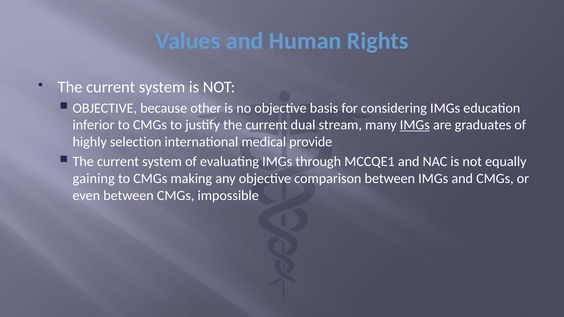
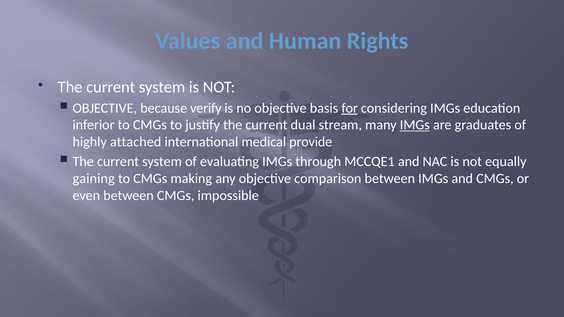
other: other -> verify
for underline: none -> present
selection: selection -> attached
